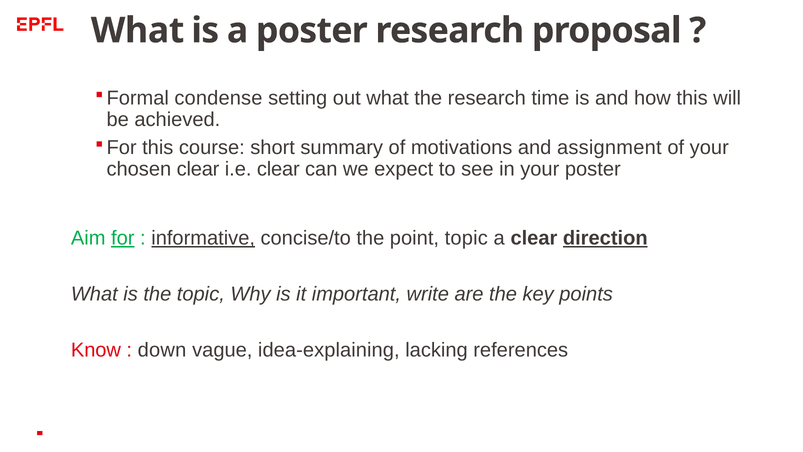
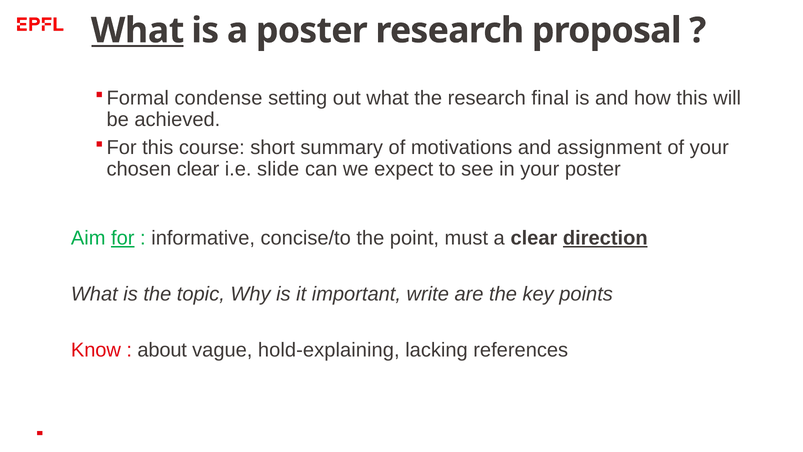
What at (138, 31) underline: none -> present
time: time -> final
i.e clear: clear -> slide
informative underline: present -> none
point topic: topic -> must
down: down -> about
idea-explaining: idea-explaining -> hold-explaining
